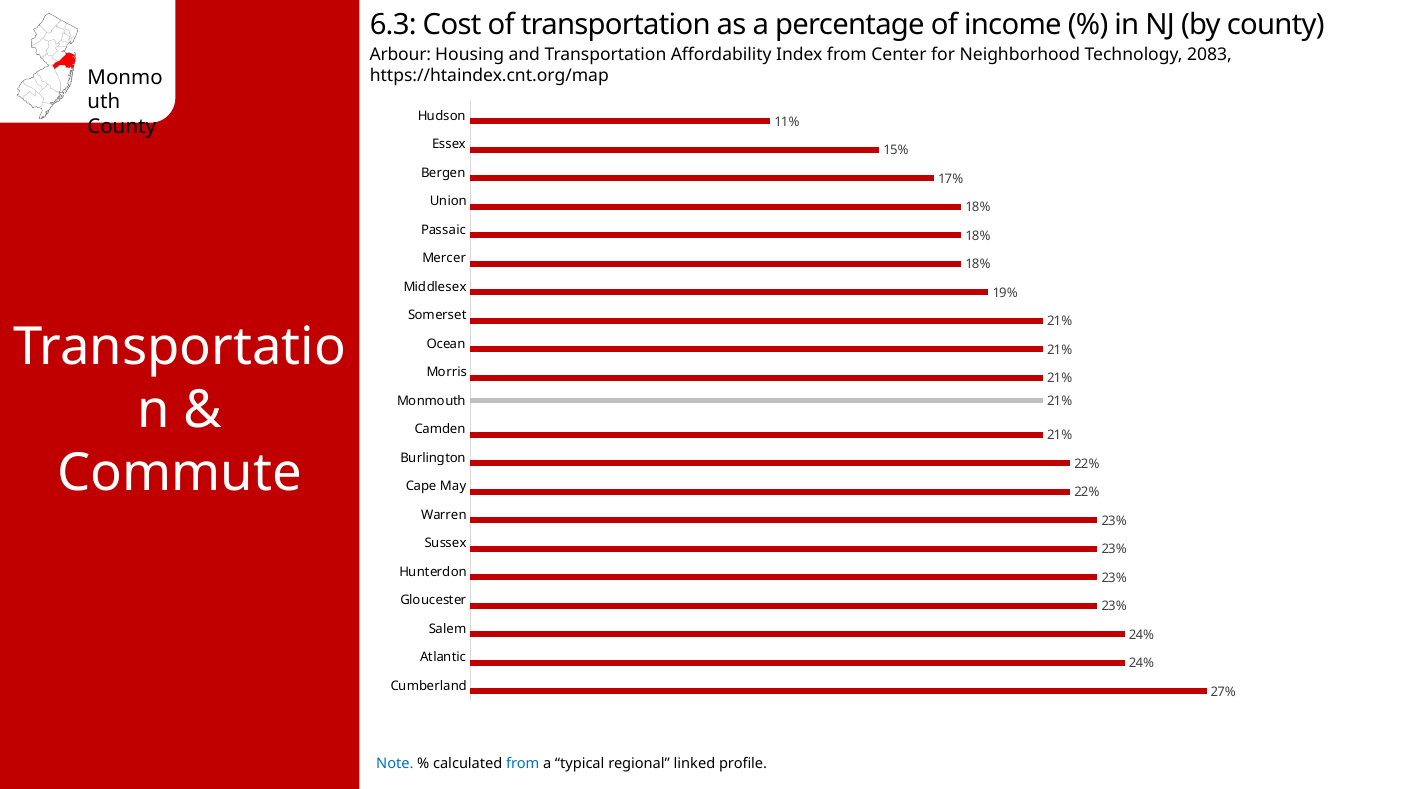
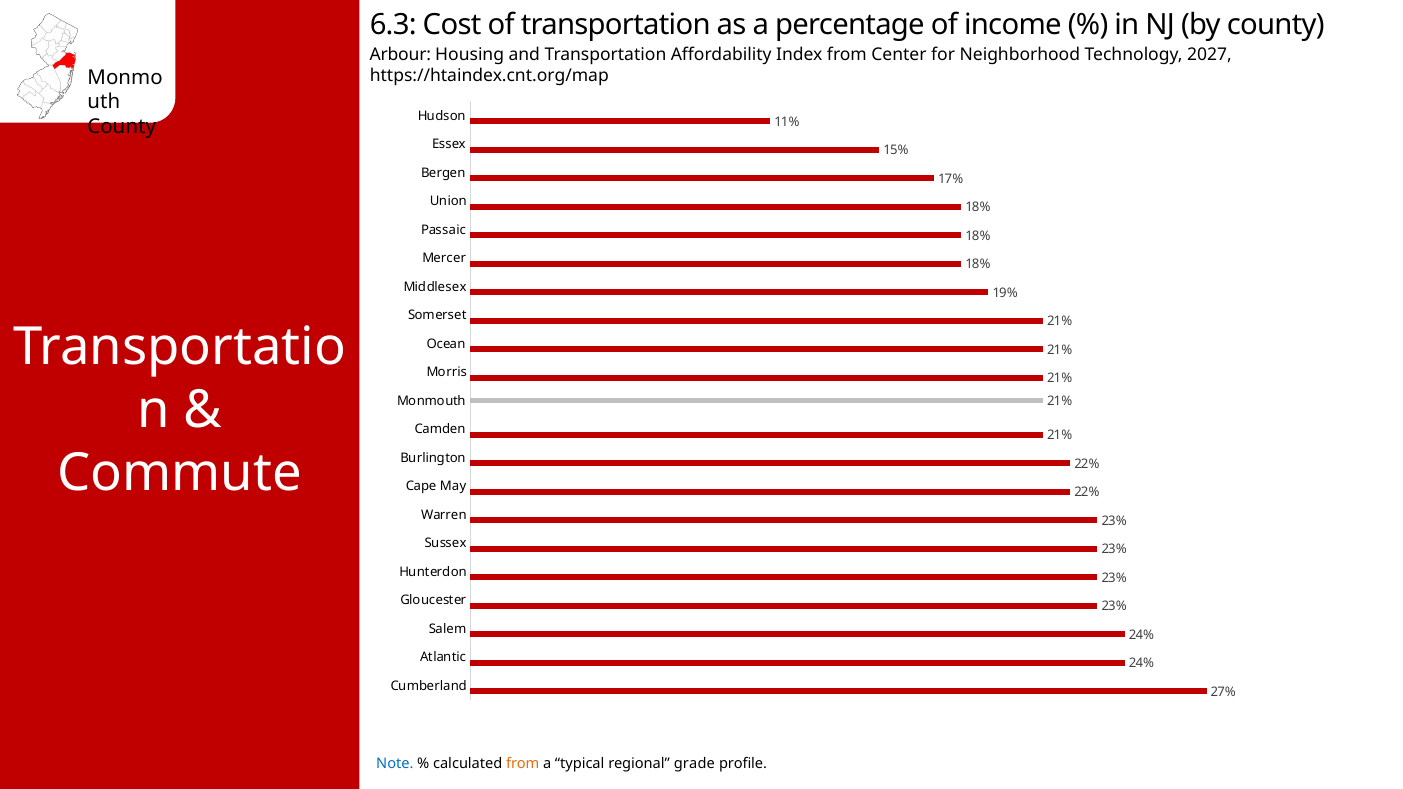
2083: 2083 -> 2027
from at (523, 764) colour: blue -> orange
linked: linked -> grade
